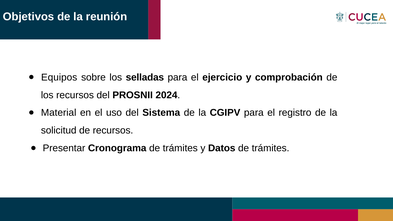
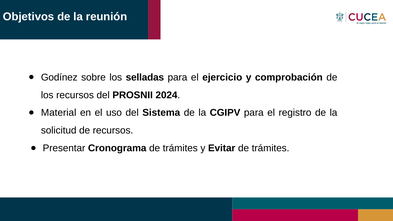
Equipos: Equipos -> Godínez
Datos: Datos -> Evitar
